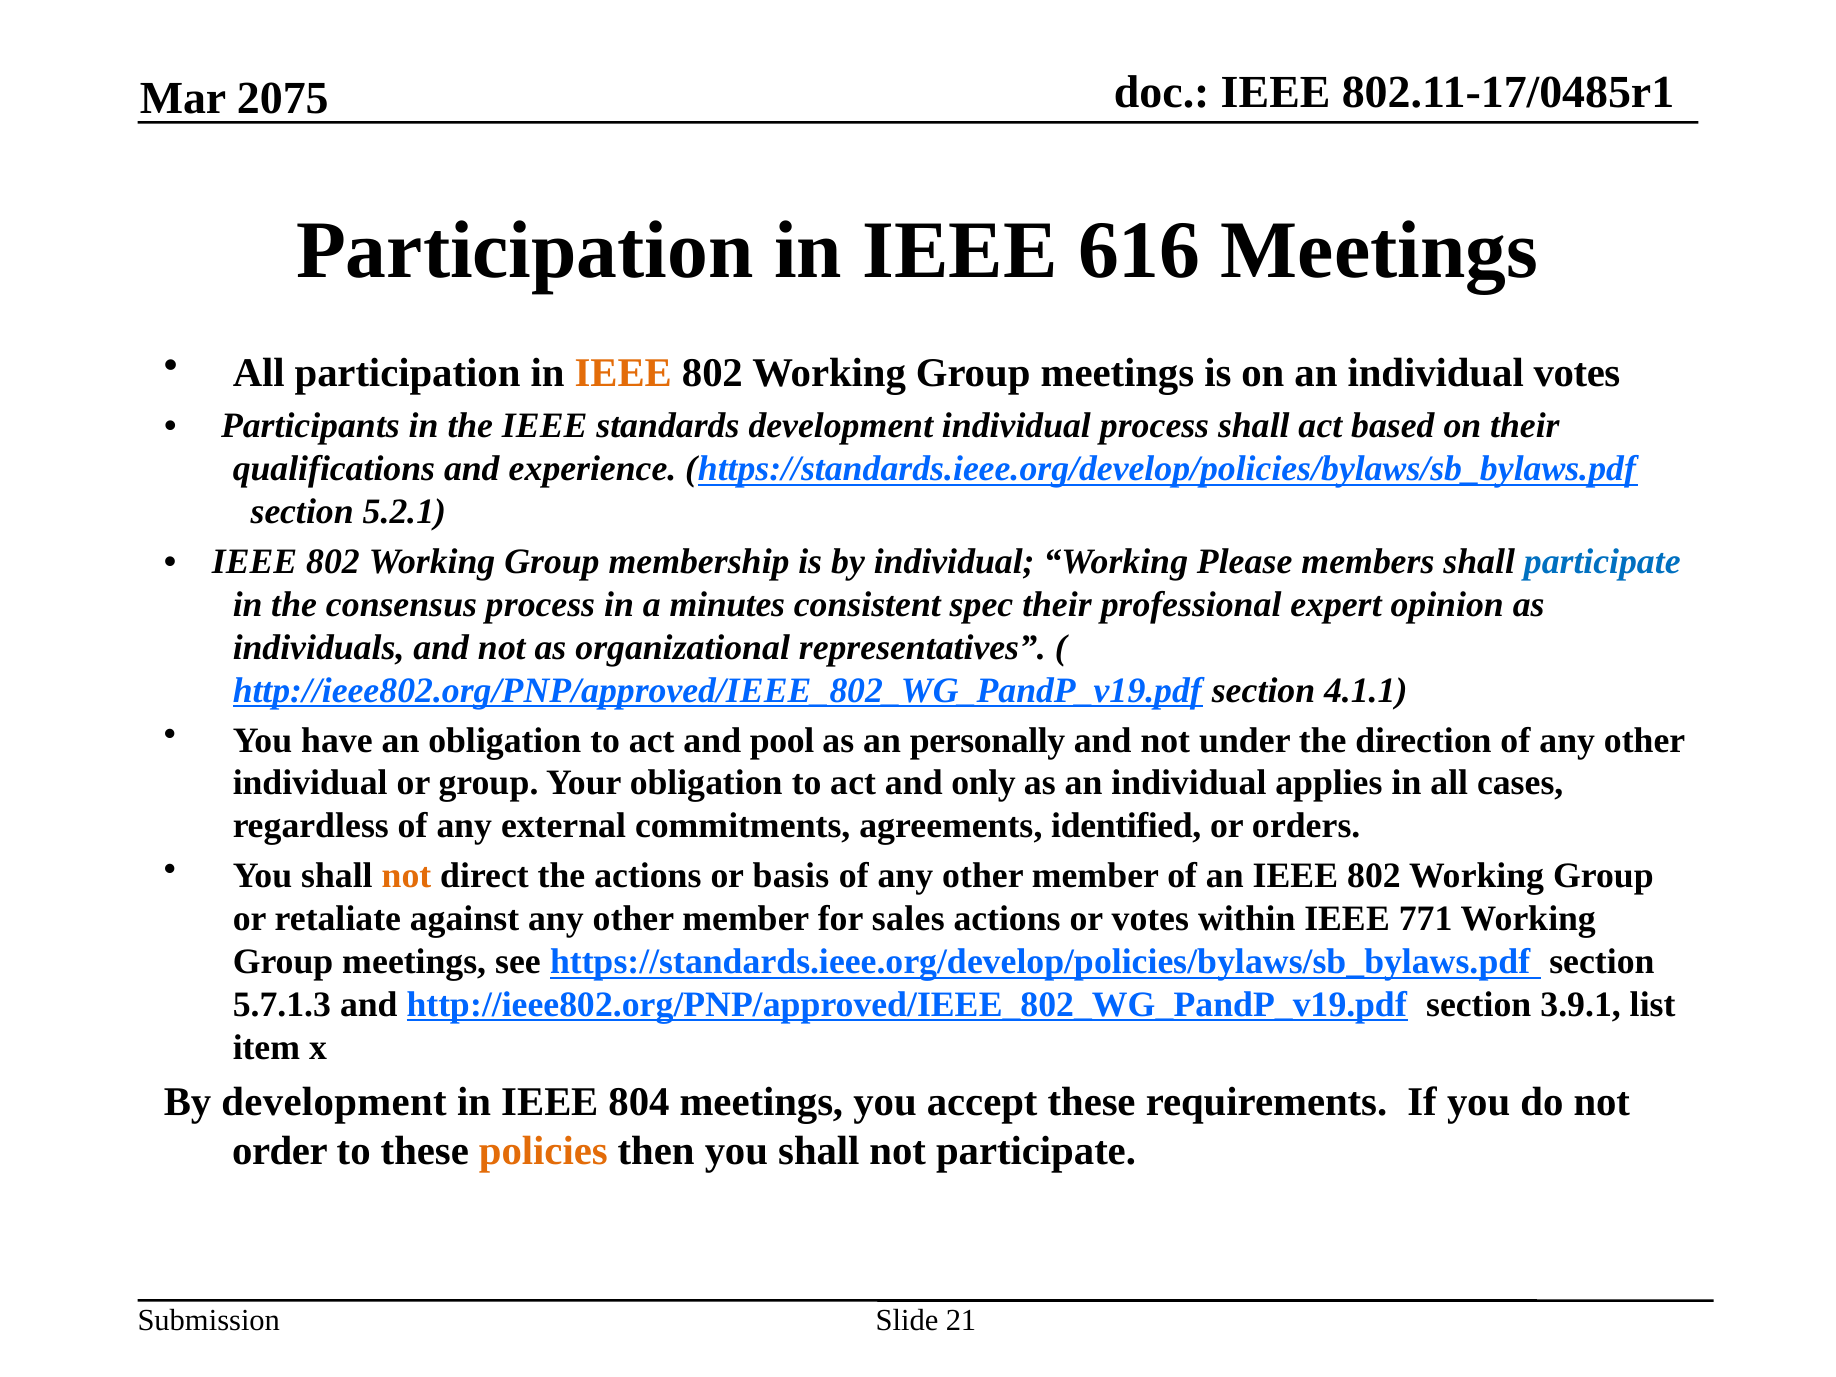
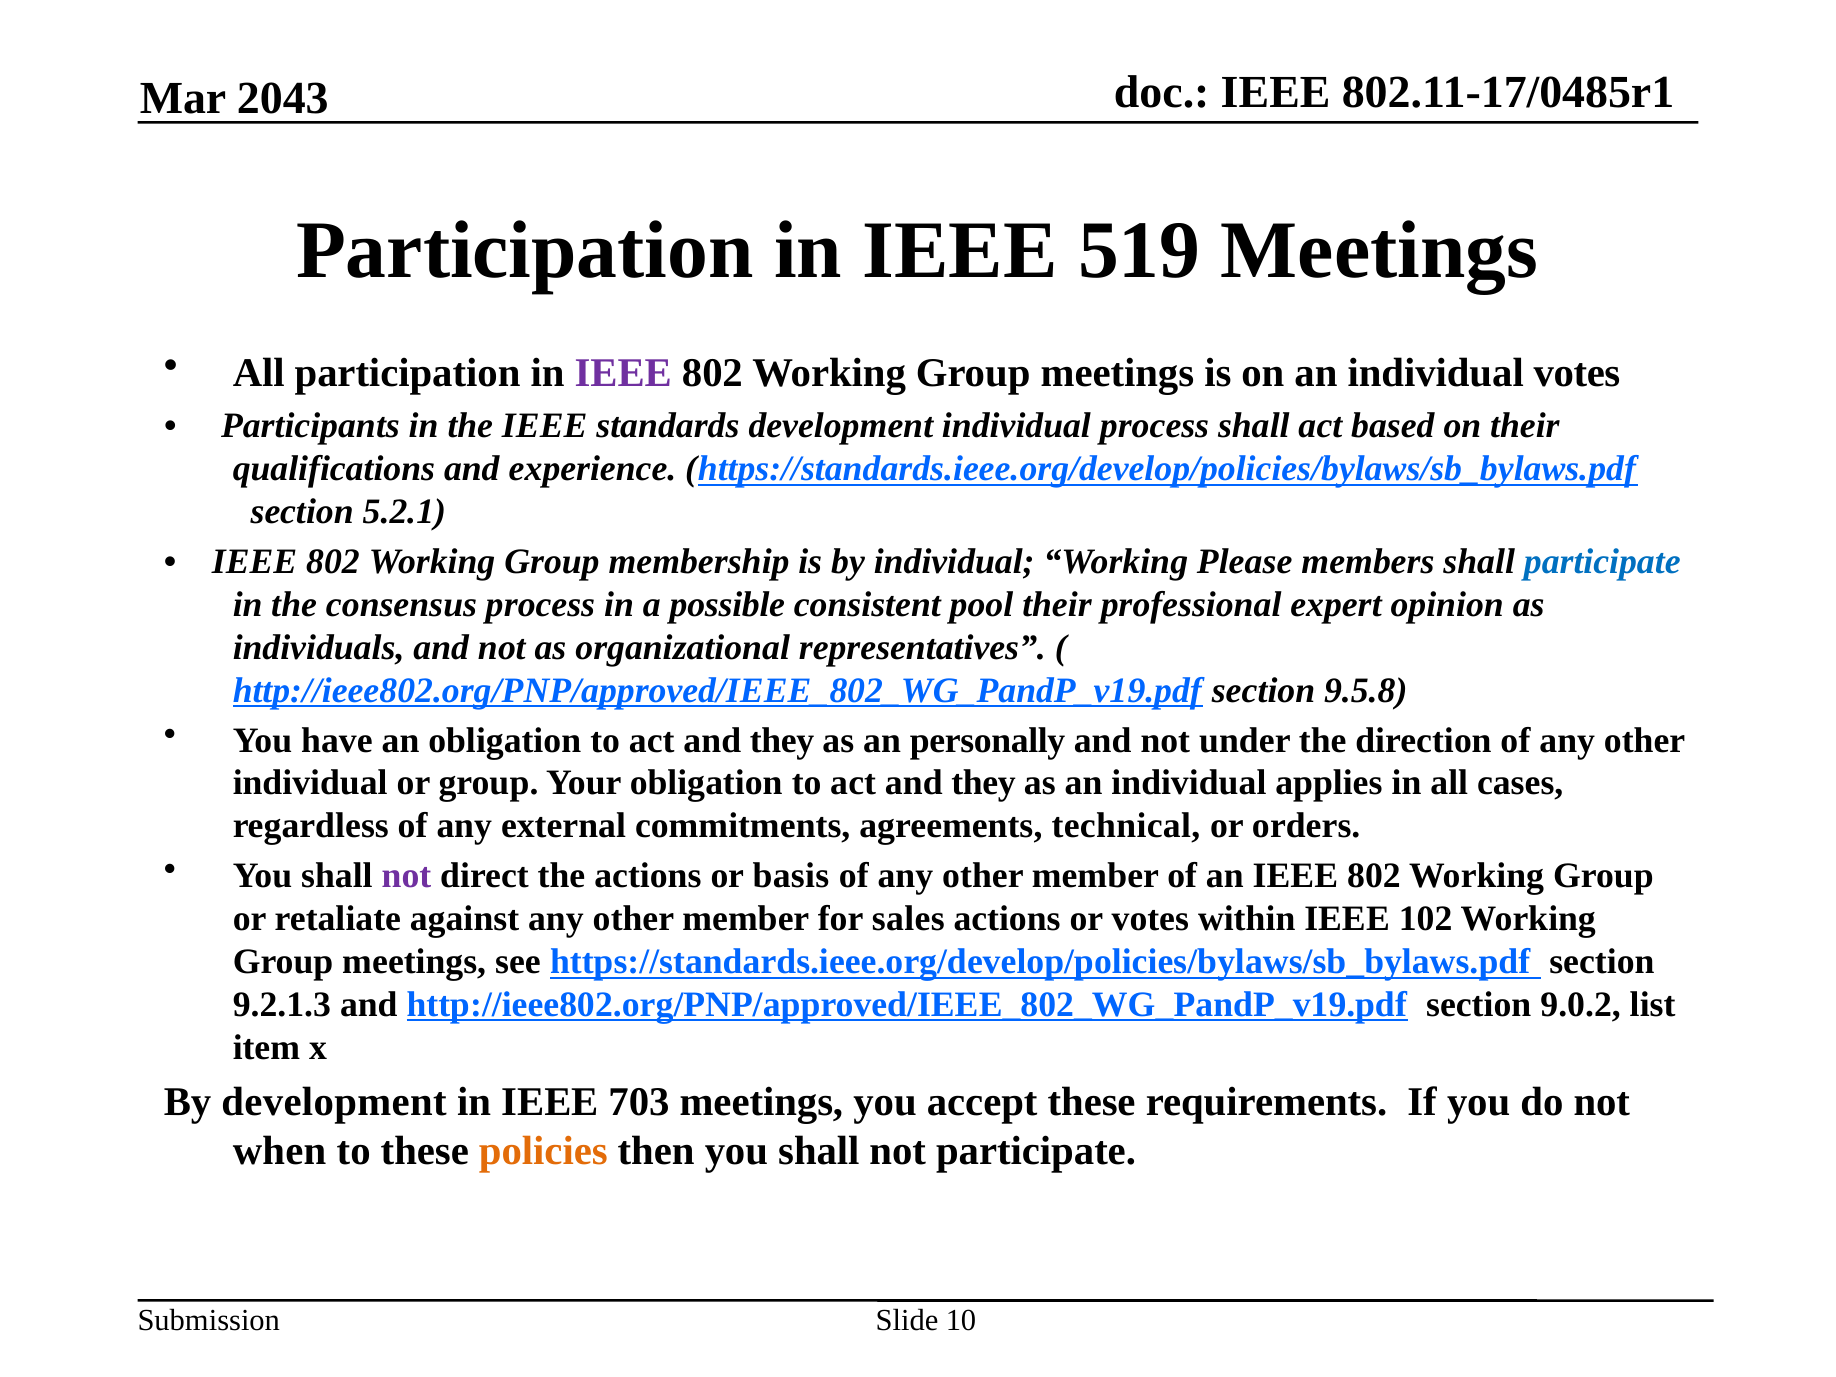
2075: 2075 -> 2043
616: 616 -> 519
IEEE at (623, 373) colour: orange -> purple
minutes: minutes -> possible
spec: spec -> pool
4.1.1: 4.1.1 -> 9.5.8
pool at (782, 740): pool -> they
only at (983, 783): only -> they
identified: identified -> technical
not at (406, 876) colour: orange -> purple
771: 771 -> 102
5.7.1.3: 5.7.1.3 -> 9.2.1.3
3.9.1: 3.9.1 -> 9.0.2
804: 804 -> 703
order: order -> when
21: 21 -> 10
